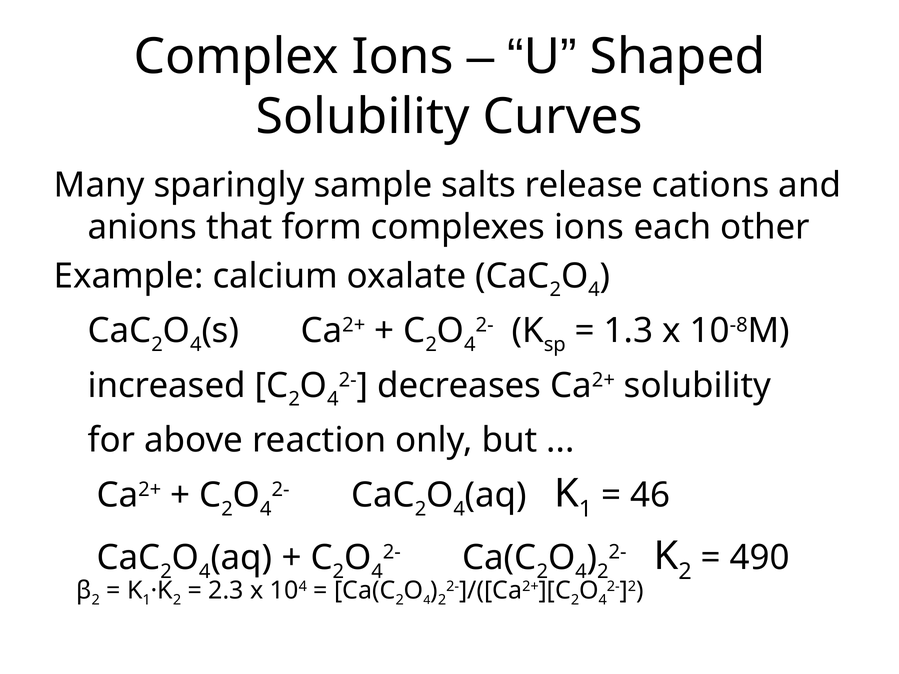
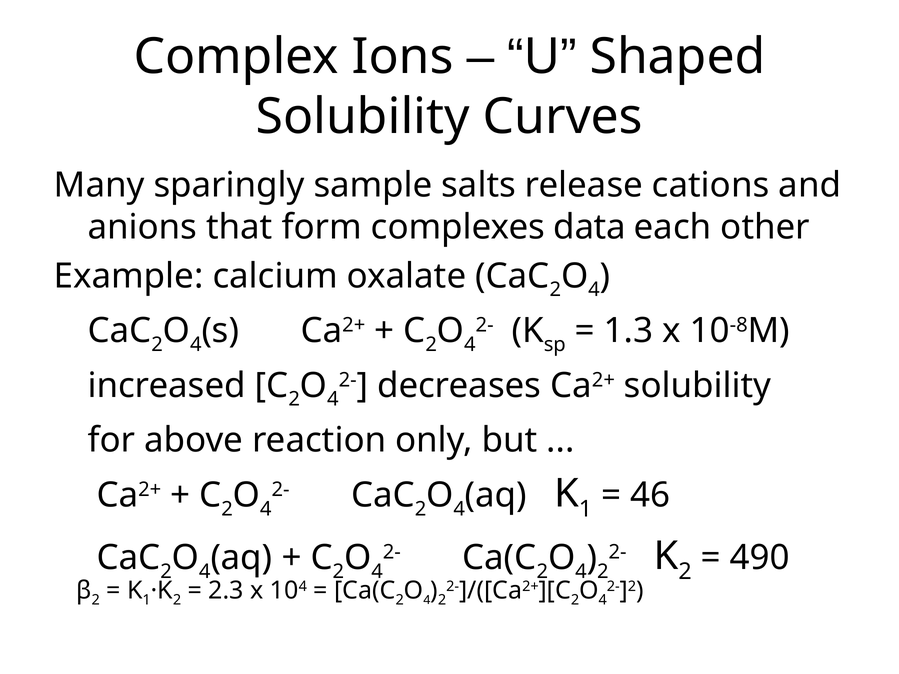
complexes ions: ions -> data
